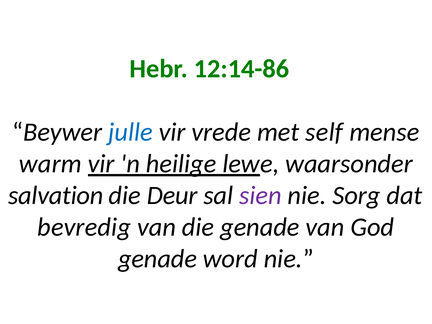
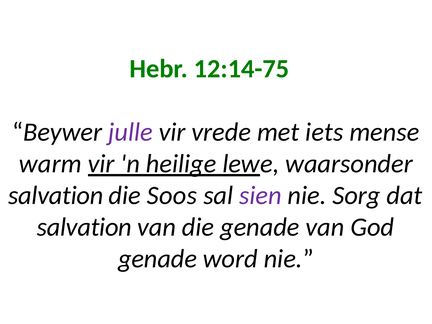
12:14-86: 12:14-86 -> 12:14-75
julle colour: blue -> purple
self: self -> iets
Deur: Deur -> Soos
bevredig at (84, 227): bevredig -> salvation
